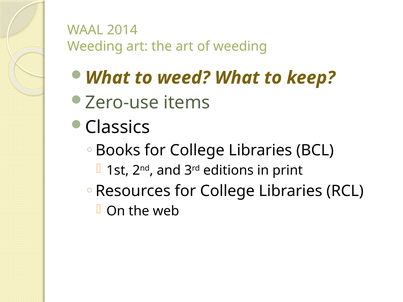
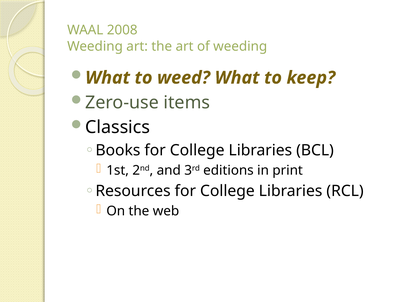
2014: 2014 -> 2008
